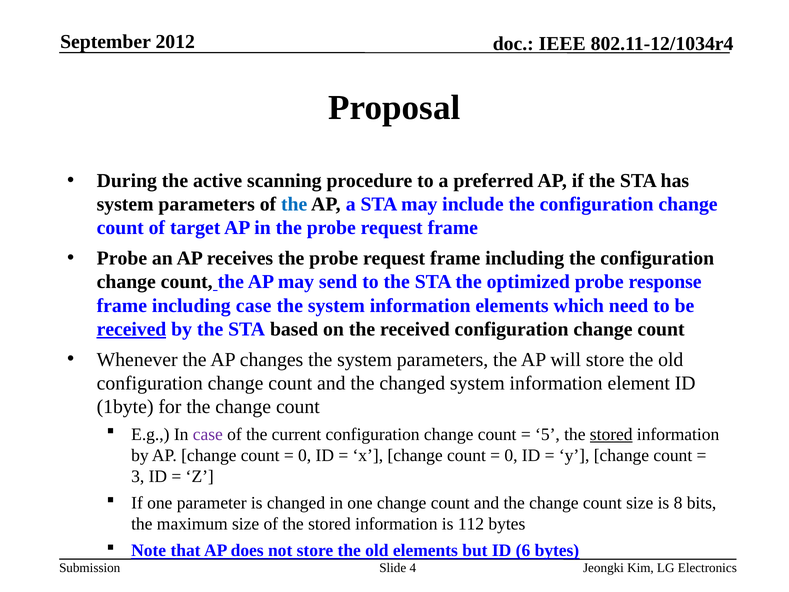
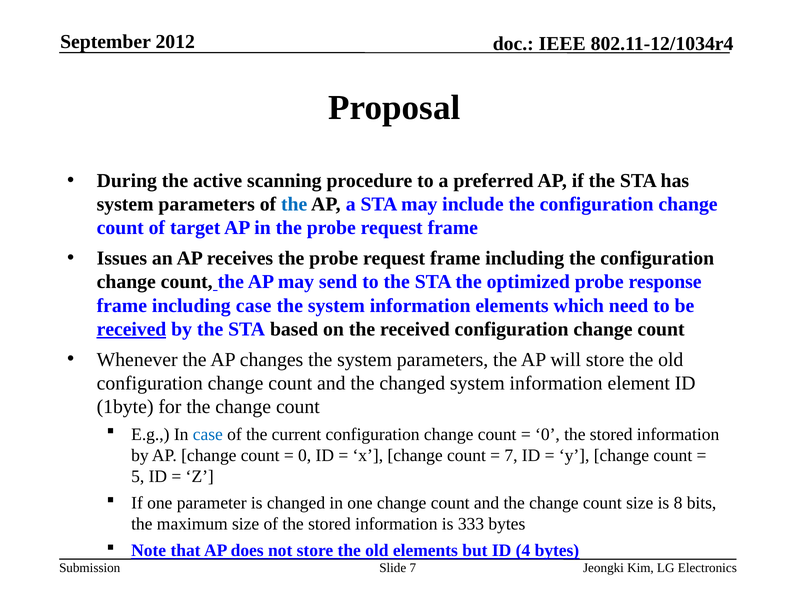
Probe at (122, 258): Probe -> Issues
case at (208, 434) colour: purple -> blue
5 at (547, 434): 5 -> 0
stored at (611, 434) underline: present -> none
0 at (511, 455): 0 -> 7
3: 3 -> 5
112: 112 -> 333
6: 6 -> 4
Slide 4: 4 -> 7
